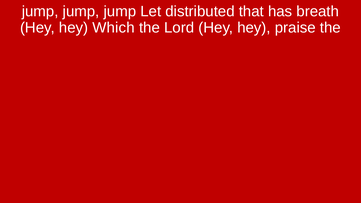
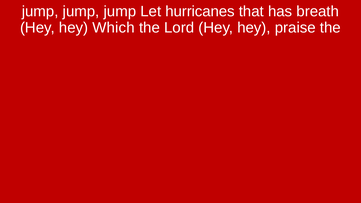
distributed: distributed -> hurricanes
